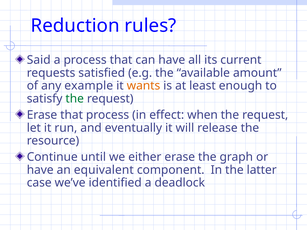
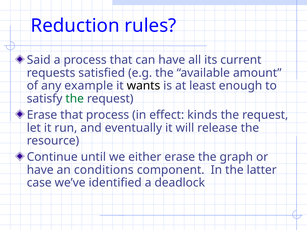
wants colour: orange -> black
when: when -> kinds
equivalent: equivalent -> conditions
